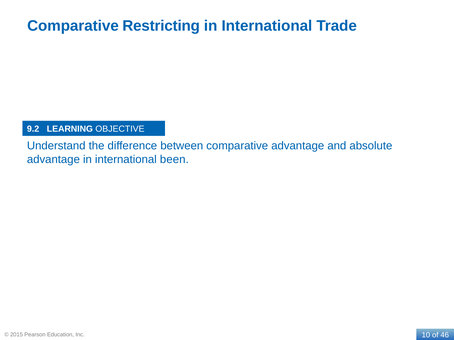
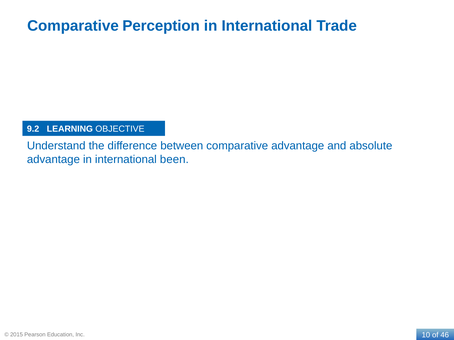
Restricting: Restricting -> Perception
